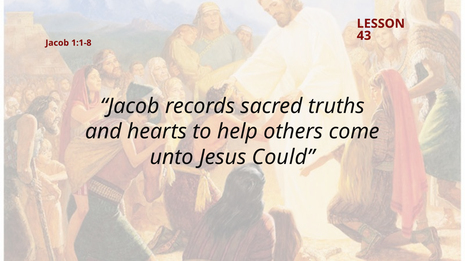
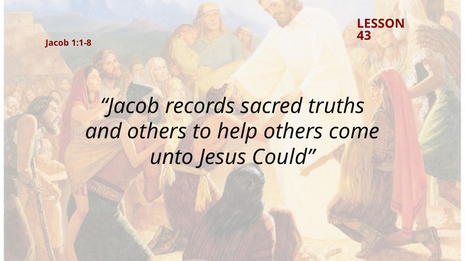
and hearts: hearts -> others
